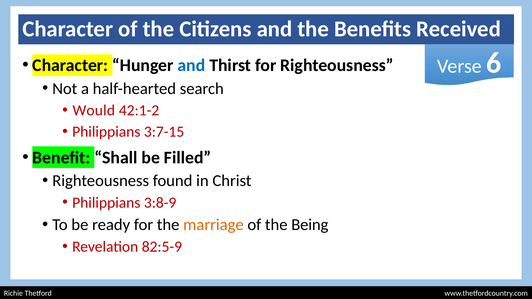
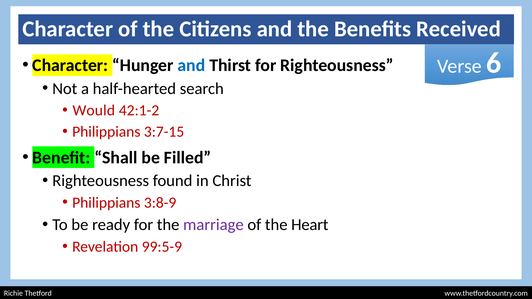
marriage colour: orange -> purple
Being: Being -> Heart
82:5-9: 82:5-9 -> 99:5-9
